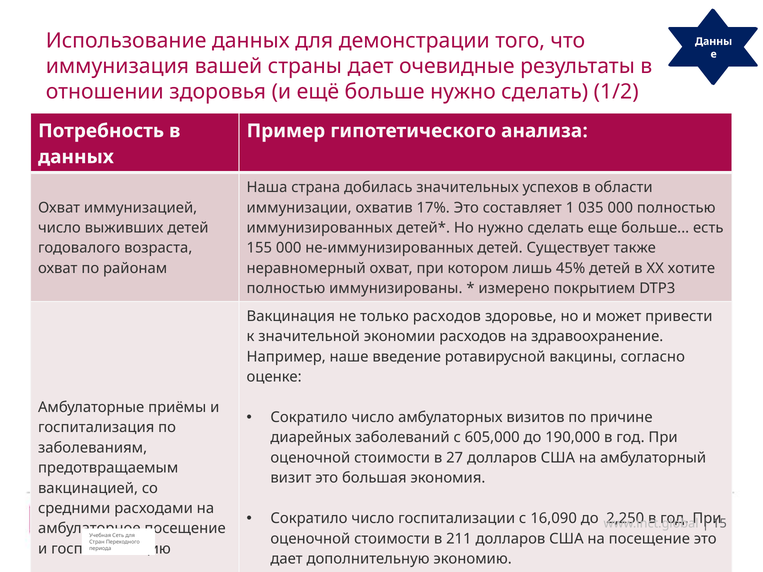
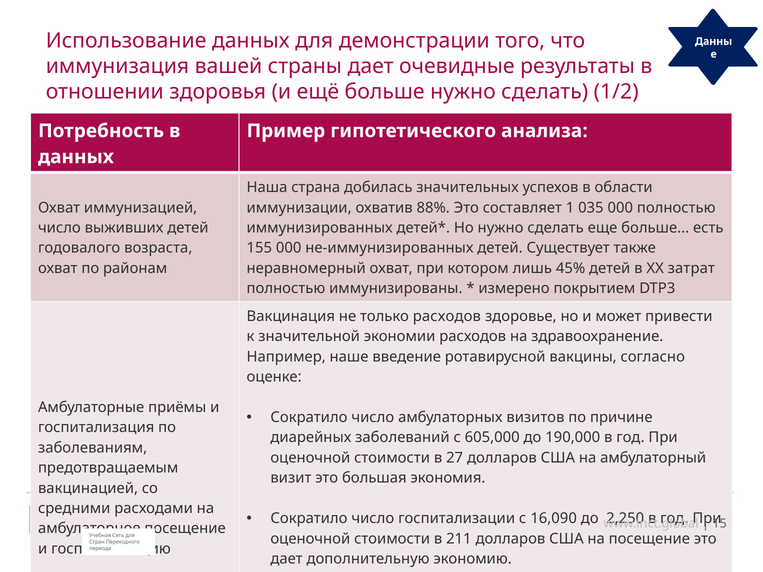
17%: 17% -> 88%
хотите: хотите -> затрат
